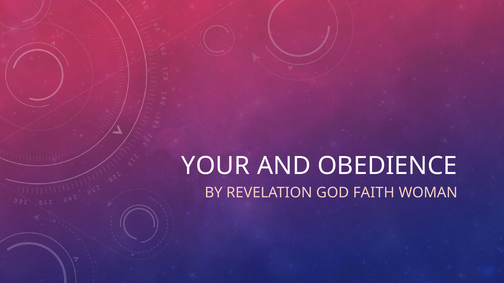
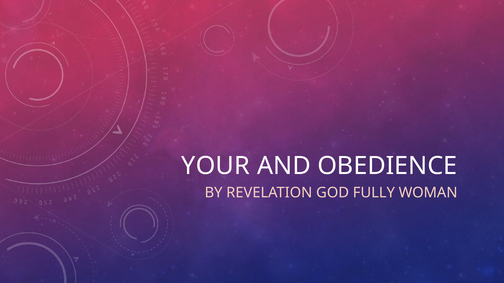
FAITH: FAITH -> FULLY
